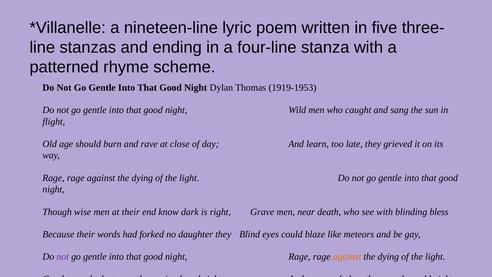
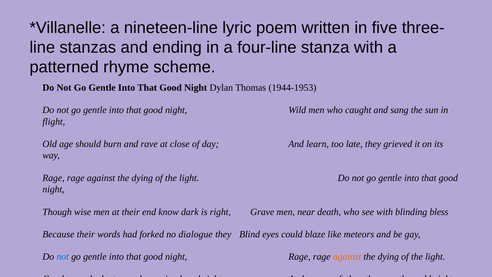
1919-1953: 1919-1953 -> 1944-1953
daughter: daughter -> dialogue
not at (63, 256) colour: purple -> blue
